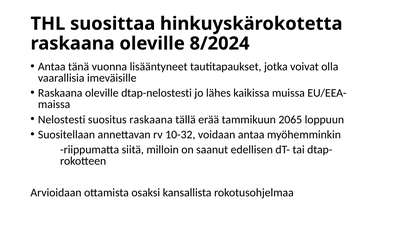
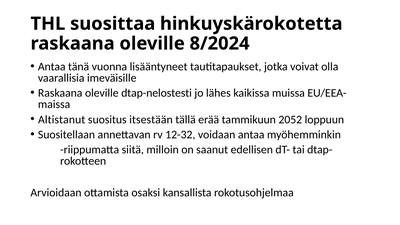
Nelostesti: Nelostesti -> Altistanut
suositus raskaana: raskaana -> itsestään
2065: 2065 -> 2052
10-32: 10-32 -> 12-32
